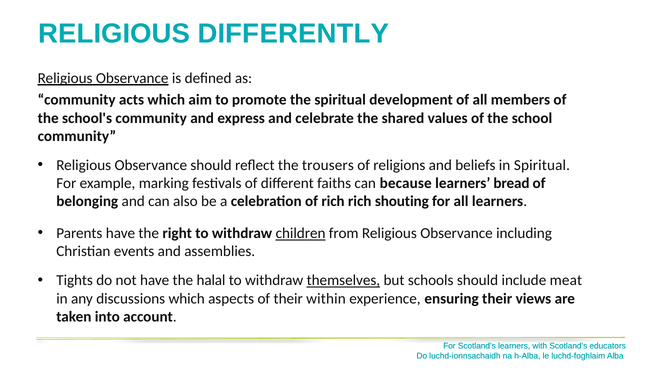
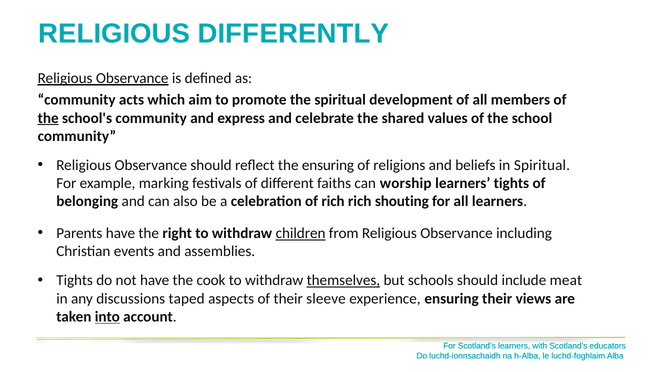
the at (48, 118) underline: none -> present
the trousers: trousers -> ensuring
because: because -> worship
learners bread: bread -> tights
halal: halal -> cook
discussions which: which -> taped
within: within -> sleeve
into underline: none -> present
